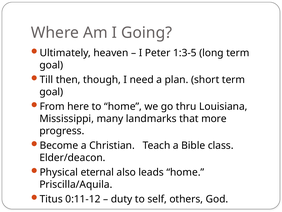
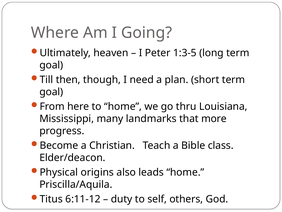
eternal: eternal -> origins
0:11-12: 0:11-12 -> 6:11-12
